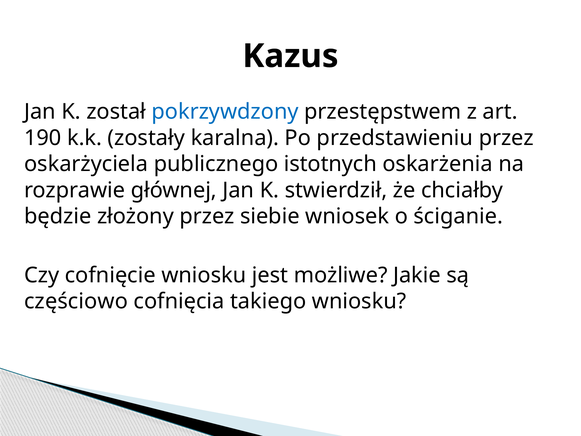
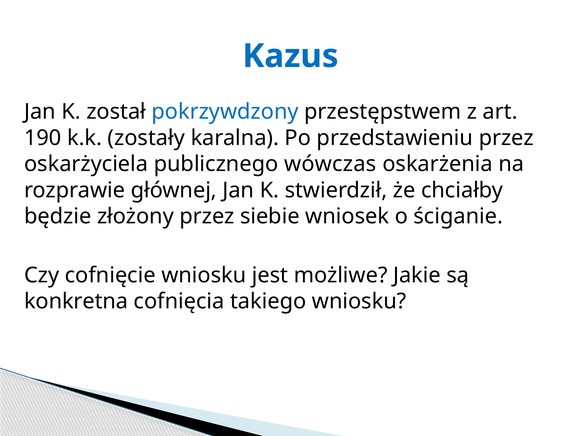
Kazus colour: black -> blue
istotnych: istotnych -> wówczas
częściowo: częściowo -> konkretna
